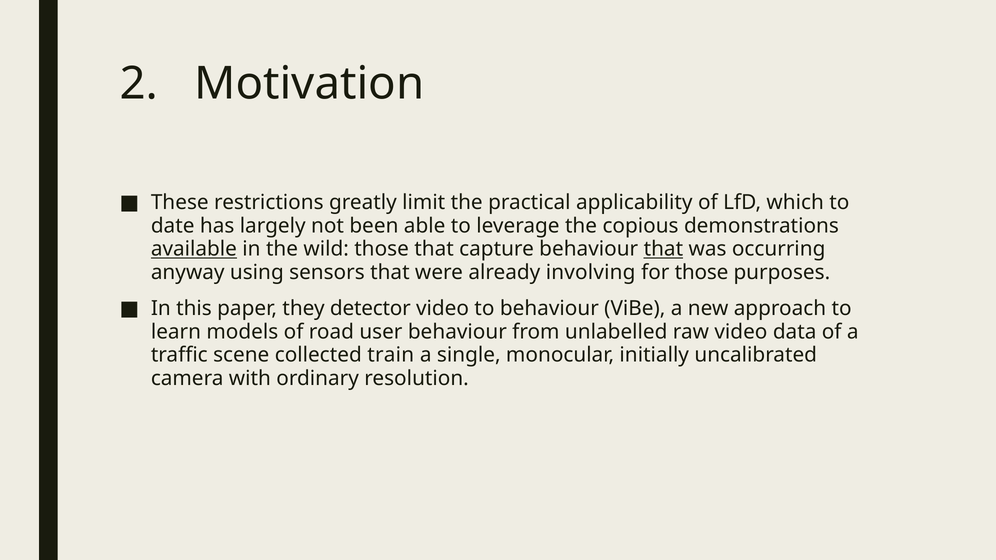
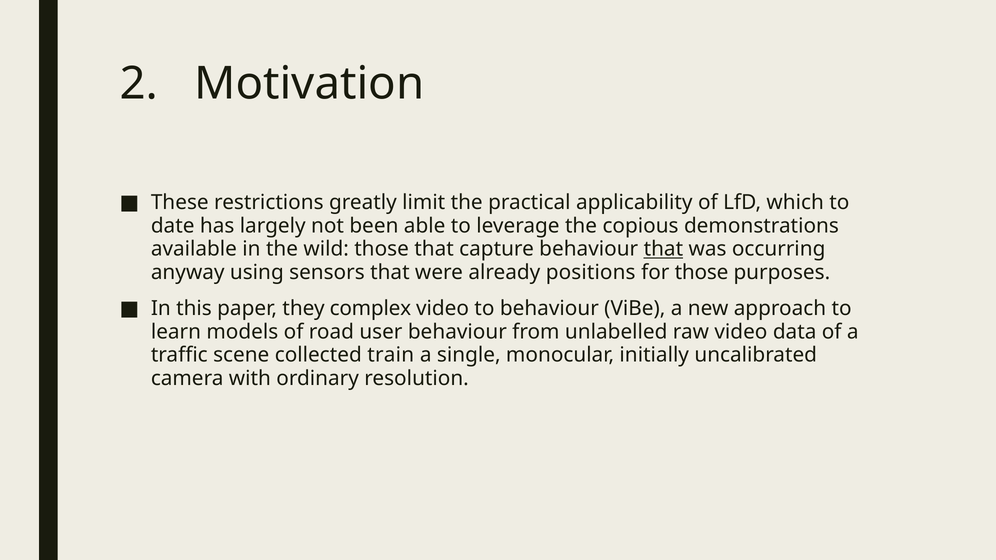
available underline: present -> none
involving: involving -> positions
detector: detector -> complex
